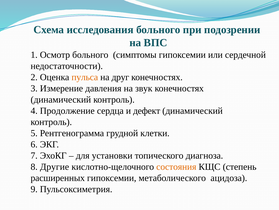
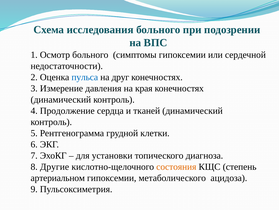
пульса colour: orange -> blue
звук: звук -> края
дефект: дефект -> тканей
расширенных: расширенных -> артериальном
